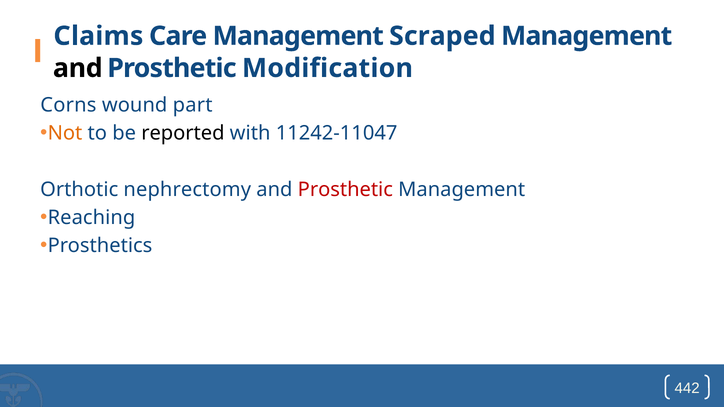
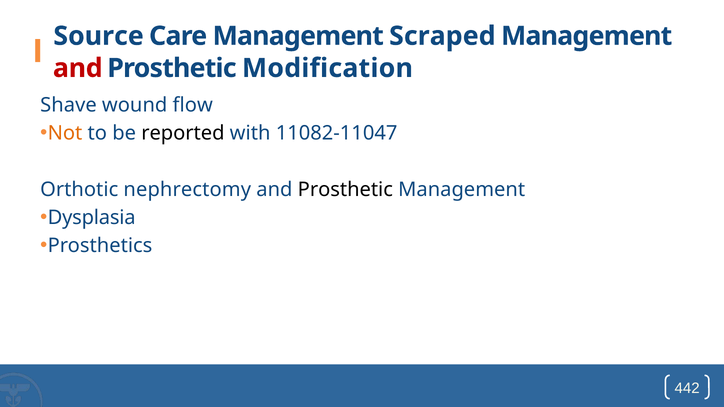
Claims: Claims -> Source
and at (78, 68) colour: black -> red
Corns: Corns -> Shave
part: part -> flow
11242-11047: 11242-11047 -> 11082-11047
Prosthetic at (345, 190) colour: red -> black
Reaching: Reaching -> Dysplasia
